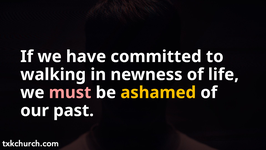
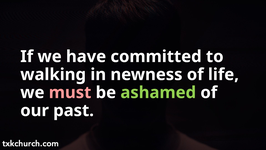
ashamed colour: yellow -> light green
